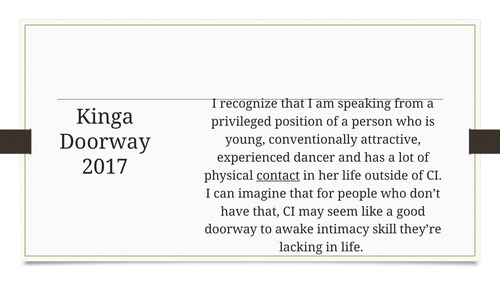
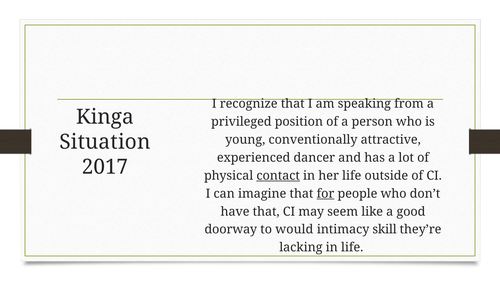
Doorway at (105, 142): Doorway -> Situation
for underline: none -> present
awake: awake -> would
